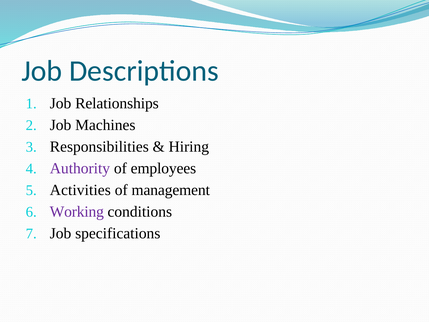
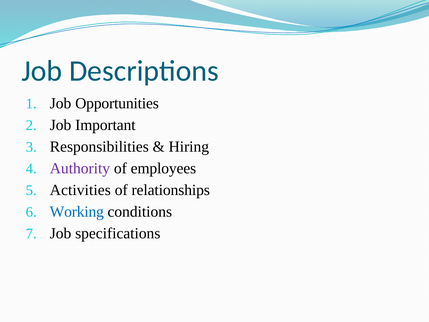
Relationships: Relationships -> Opportunities
Machines: Machines -> Important
management: management -> relationships
Working colour: purple -> blue
